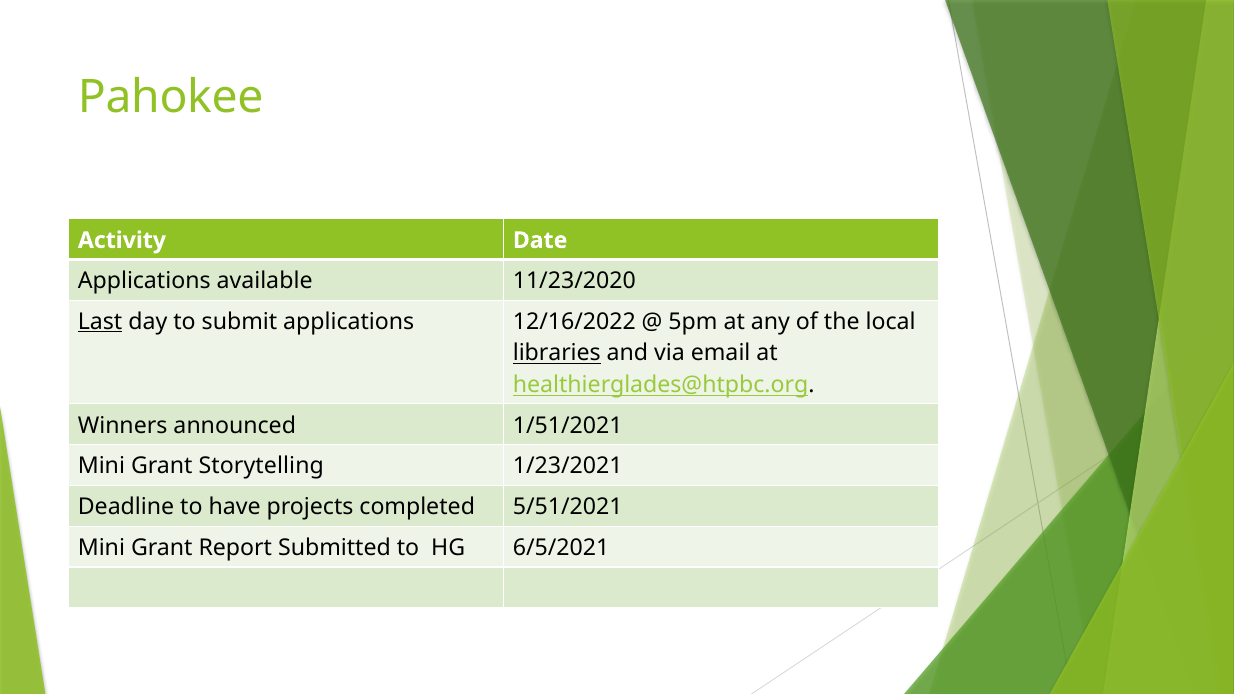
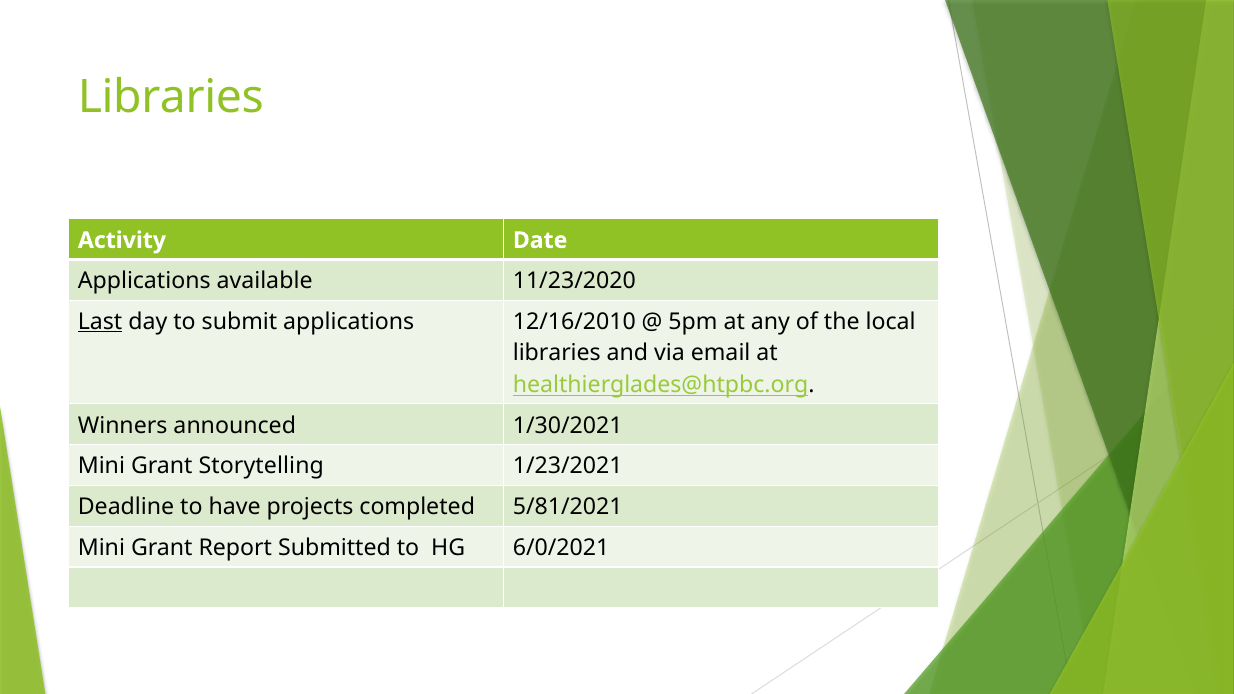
Pahokee at (171, 97): Pahokee -> Libraries
12/16/2022: 12/16/2022 -> 12/16/2010
libraries at (557, 353) underline: present -> none
1/51/2021: 1/51/2021 -> 1/30/2021
5/51/2021: 5/51/2021 -> 5/81/2021
6/5/2021: 6/5/2021 -> 6/0/2021
